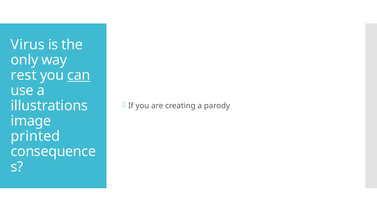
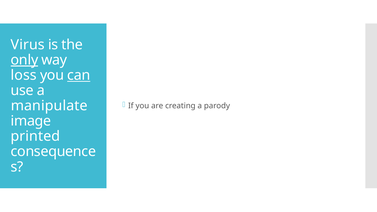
only underline: none -> present
rest: rest -> loss
illustrations: illustrations -> manipulate
